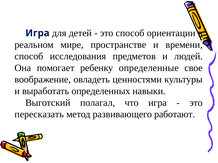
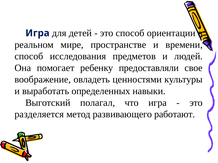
определенные: определенные -> предоставляли
пересказать: пересказать -> разделяется
